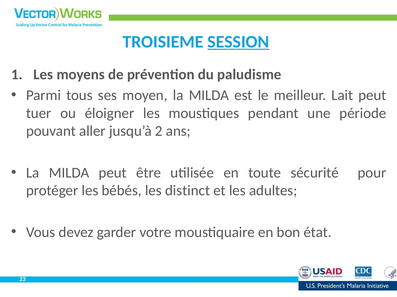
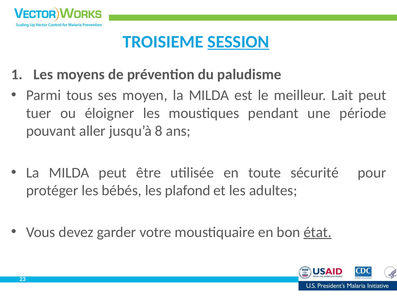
2: 2 -> 8
distinct: distinct -> plafond
état underline: none -> present
